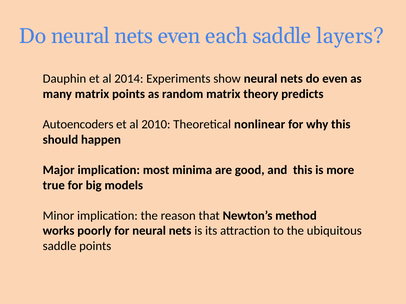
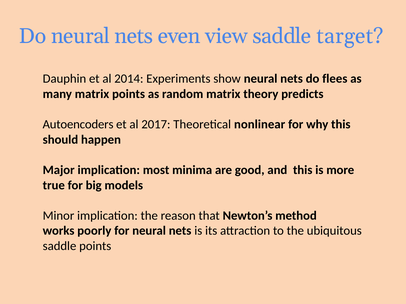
each: each -> view
layers: layers -> target
do even: even -> flees
2010: 2010 -> 2017
